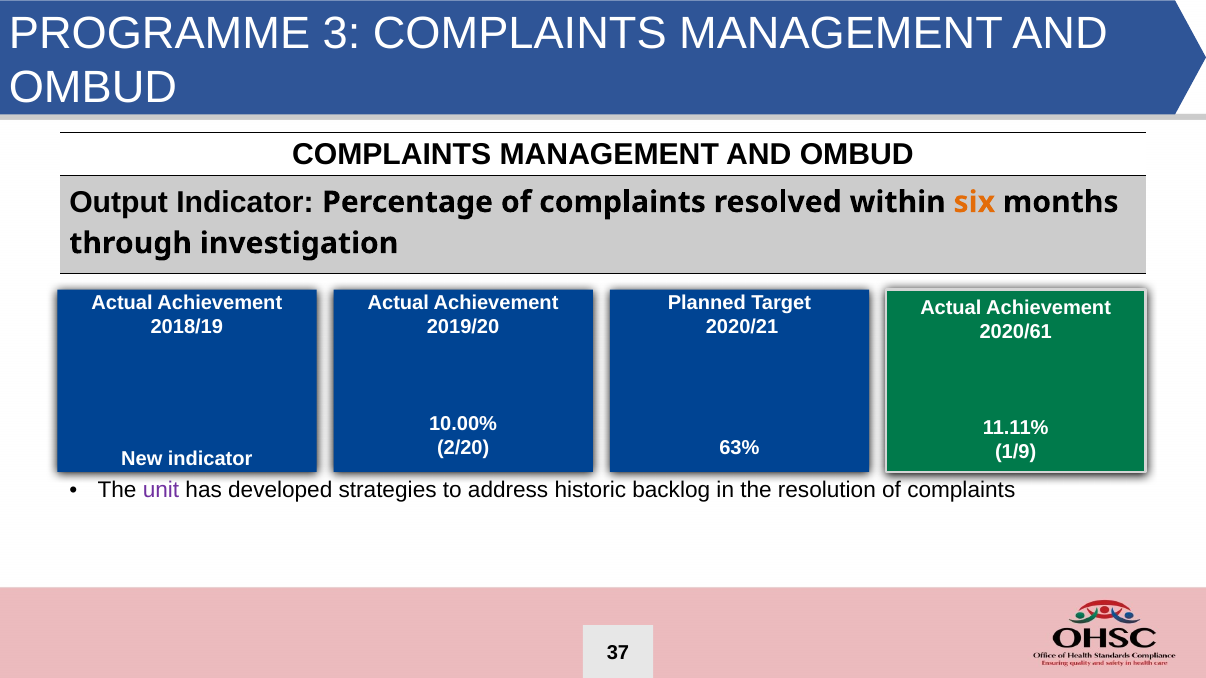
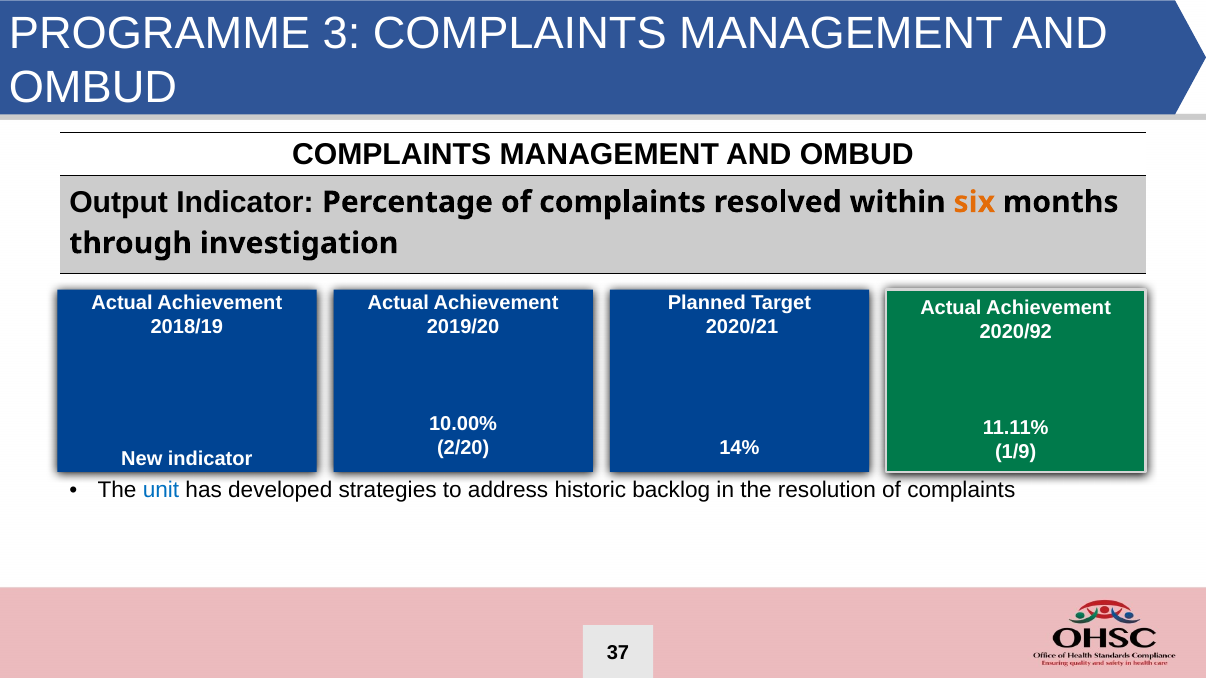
2020/61: 2020/61 -> 2020/92
63%: 63% -> 14%
unit colour: purple -> blue
